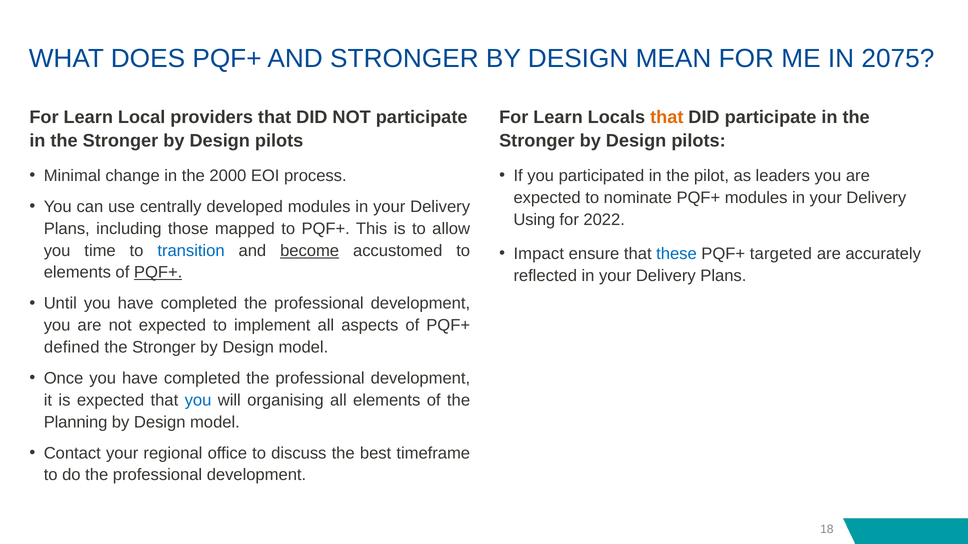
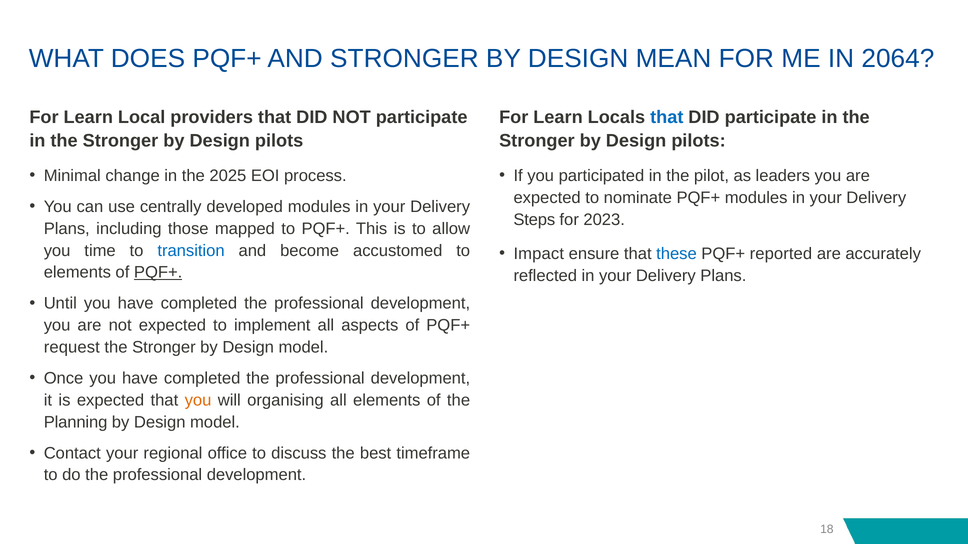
2075: 2075 -> 2064
that at (667, 117) colour: orange -> blue
2000: 2000 -> 2025
Using: Using -> Steps
2022: 2022 -> 2023
become underline: present -> none
targeted: targeted -> reported
defined: defined -> request
you at (198, 401) colour: blue -> orange
